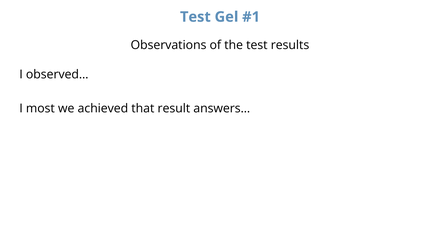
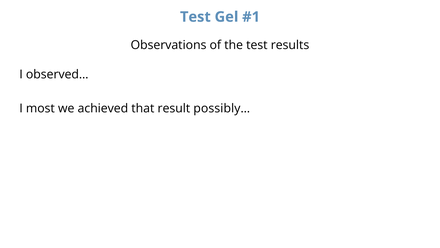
answers…: answers… -> possibly…
